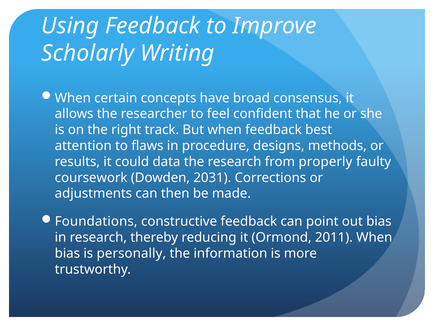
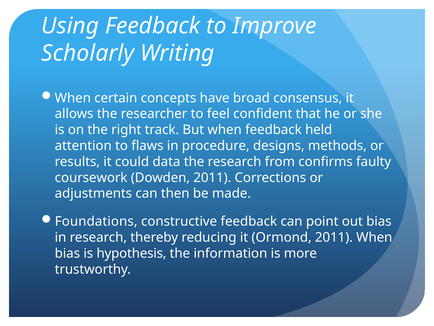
best: best -> held
properly: properly -> confirms
Dowden 2031: 2031 -> 2011
personally: personally -> hypothesis
